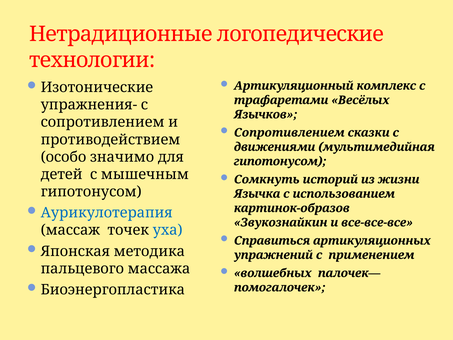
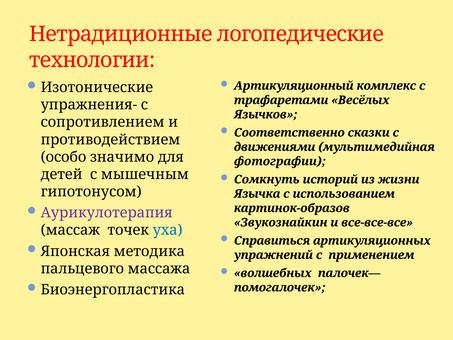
Сопротивлением at (289, 133): Сопротивлением -> Соответственно
гипотонусом at (280, 161): гипотонусом -> фотографии
Аурикулотерапия colour: blue -> purple
